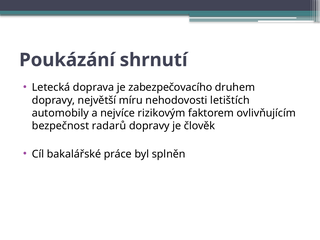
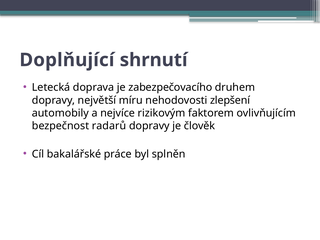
Poukázání: Poukázání -> Doplňující
letištích: letištích -> zlepšení
